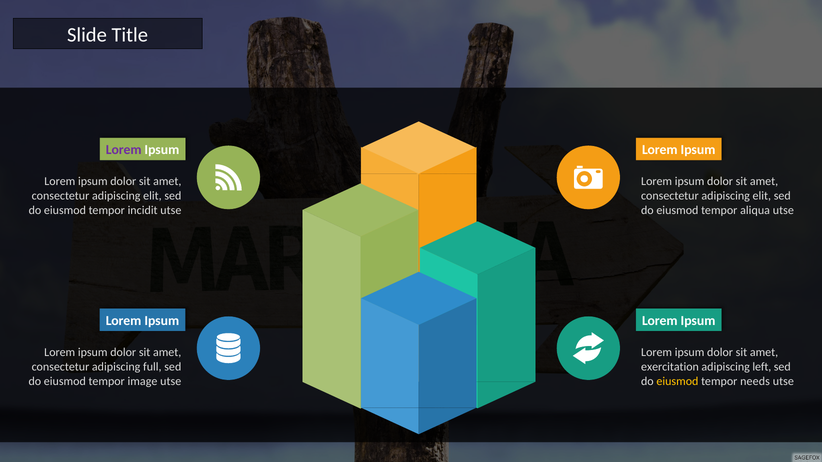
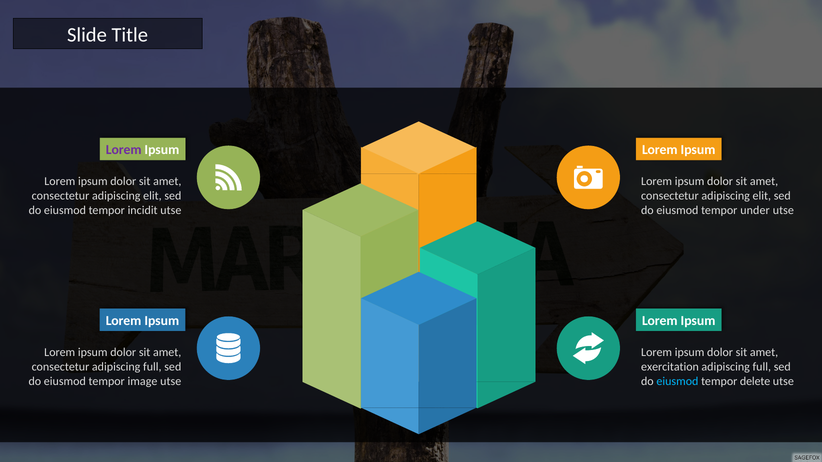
aliqua: aliqua -> under
left at (762, 367): left -> full
eiusmod at (677, 381) colour: yellow -> light blue
needs: needs -> delete
